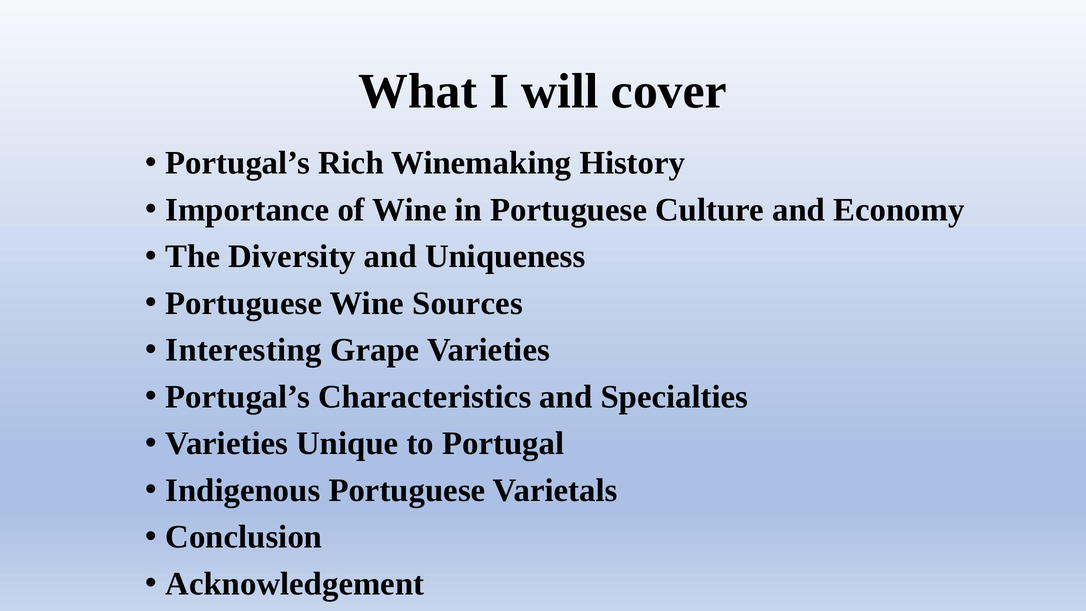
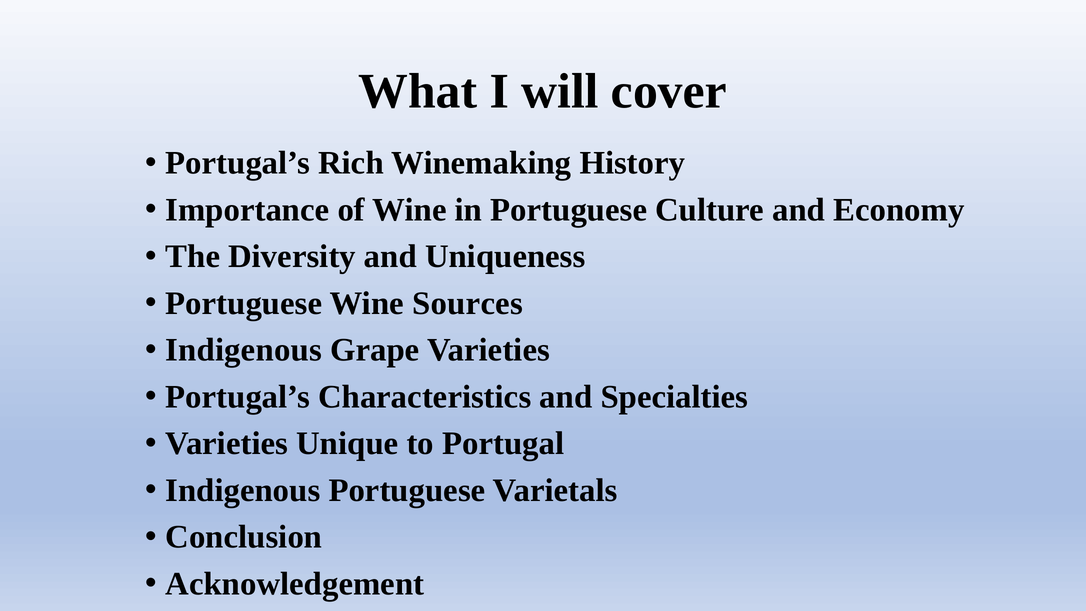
Interesting at (244, 350): Interesting -> Indigenous
